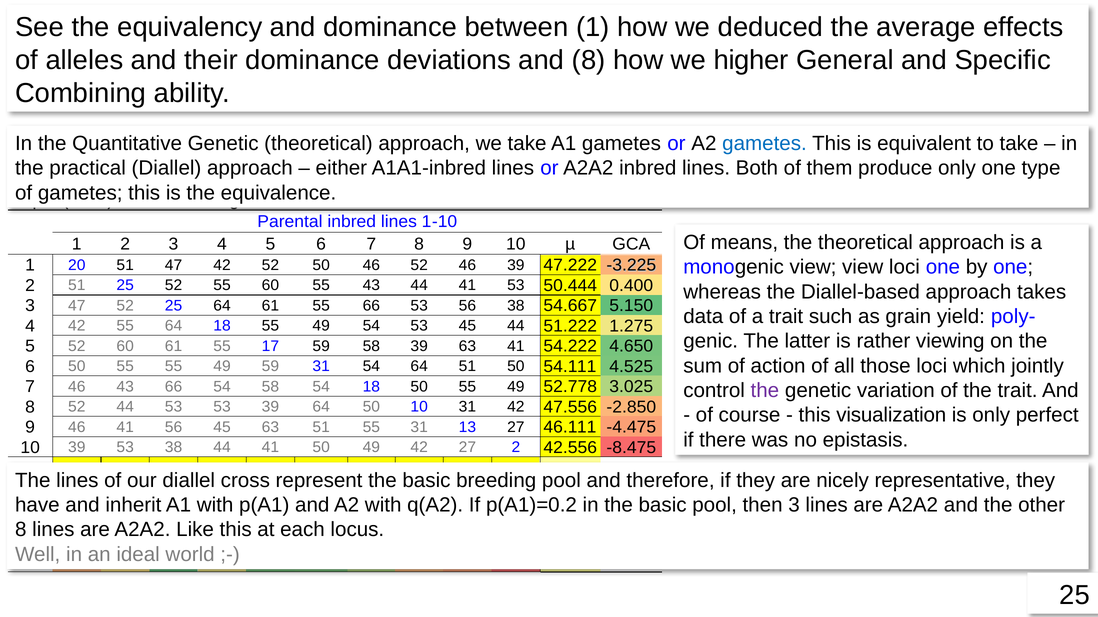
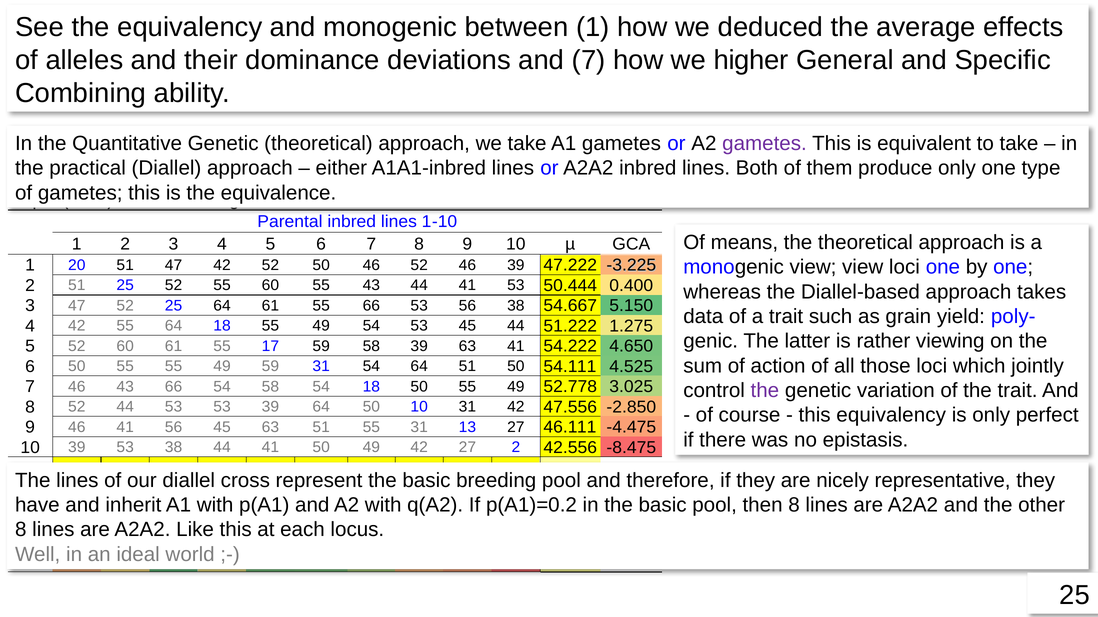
and dominance: dominance -> monogenic
and 8: 8 -> 7
gametes at (764, 144) colour: blue -> purple
this visualization: visualization -> equivalency
then 3: 3 -> 8
